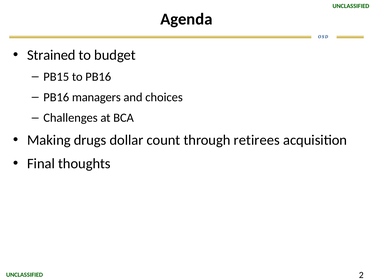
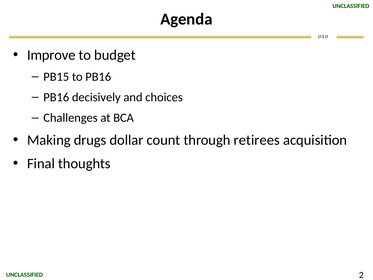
Strained: Strained -> Improve
managers: managers -> decisively
